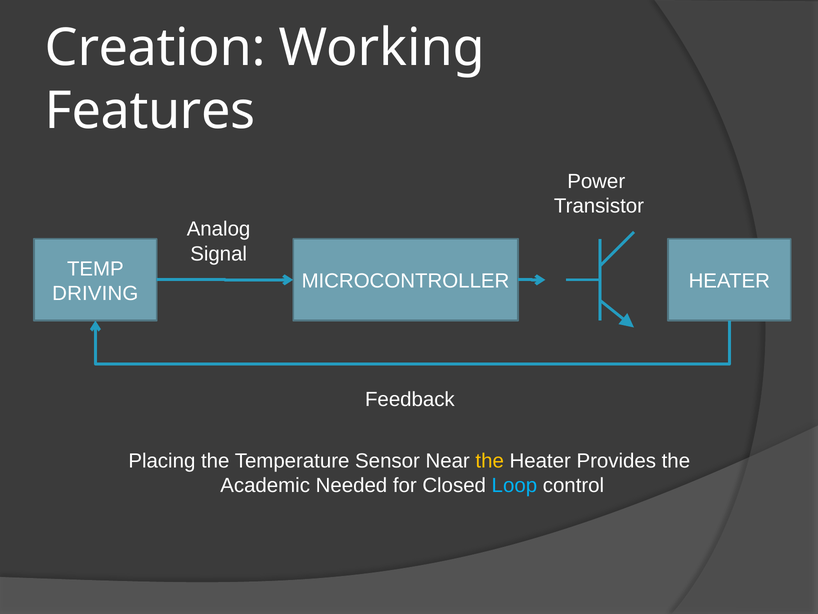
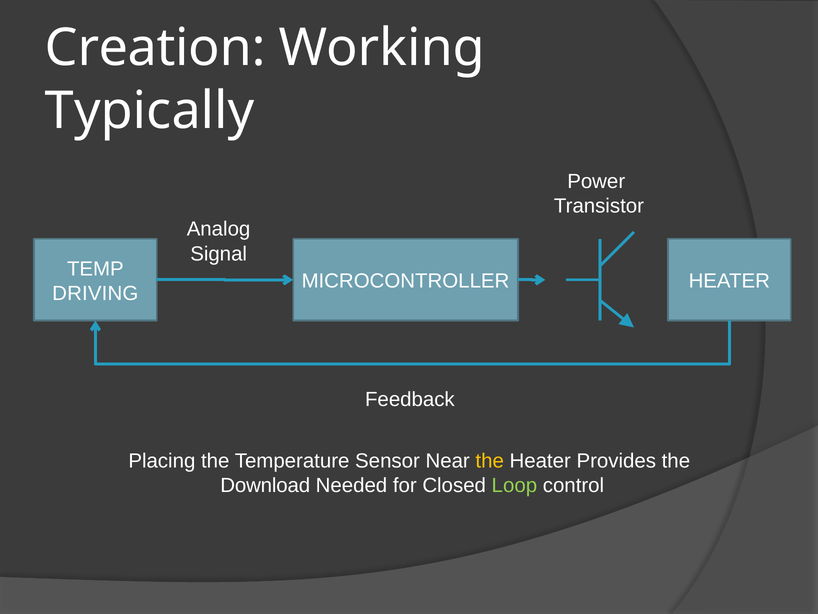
Features: Features -> Typically
Academic: Academic -> Download
Loop colour: light blue -> light green
